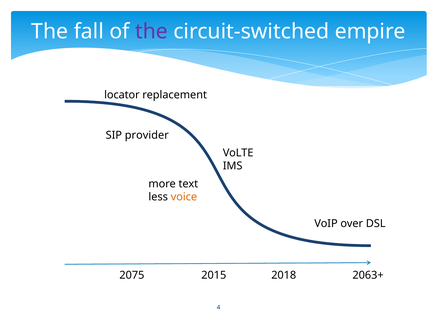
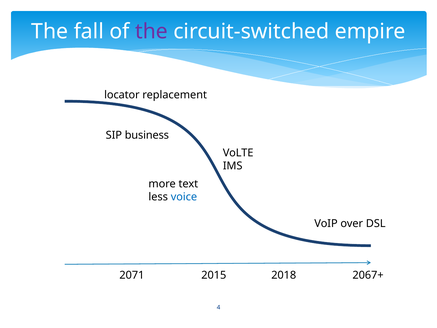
provider: provider -> business
voice colour: orange -> blue
2075: 2075 -> 2071
2063+: 2063+ -> 2067+
